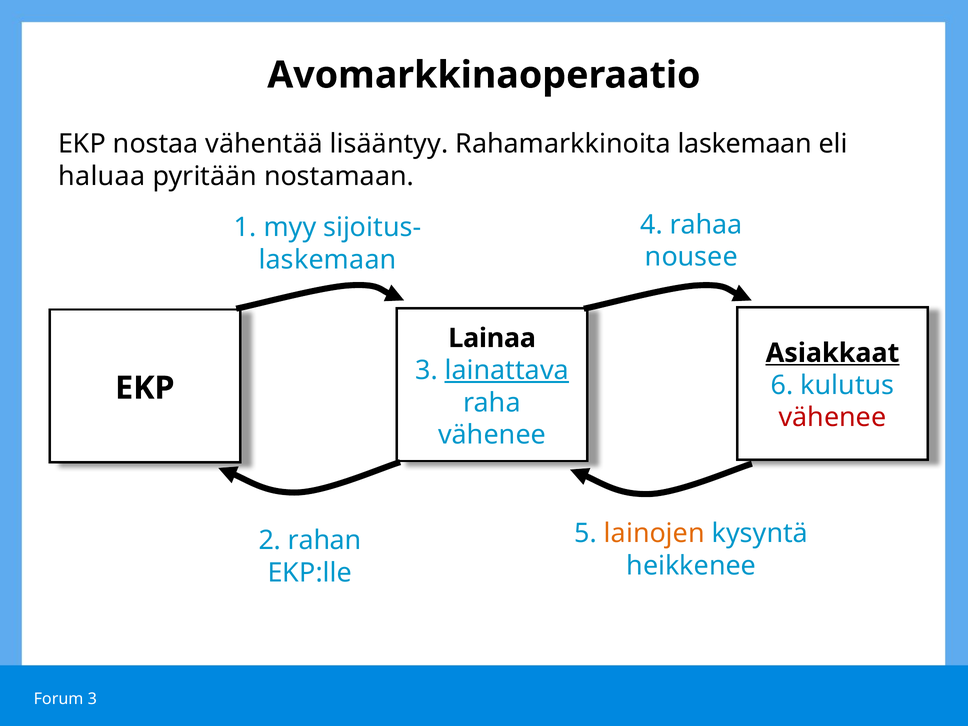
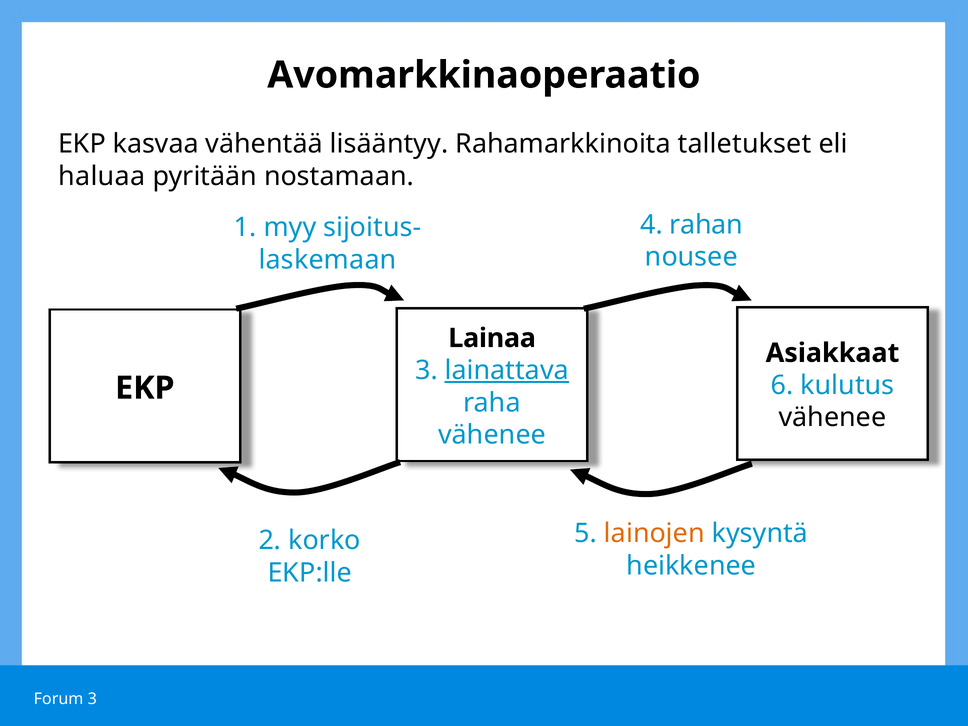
nostaa: nostaa -> kasvaa
Rahamarkkinoita laskemaan: laskemaan -> talletukset
rahaa: rahaa -> rahan
Asiakkaat underline: present -> none
vähenee at (833, 418) colour: red -> black
rahan: rahan -> korko
